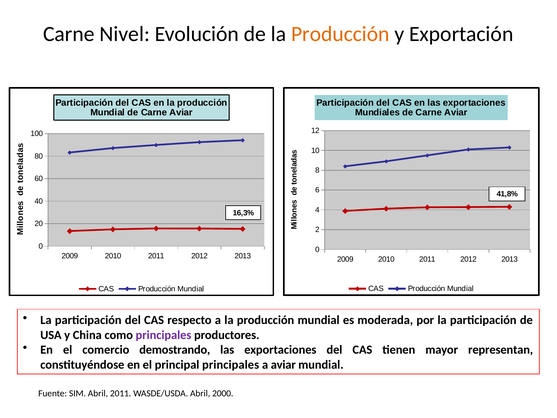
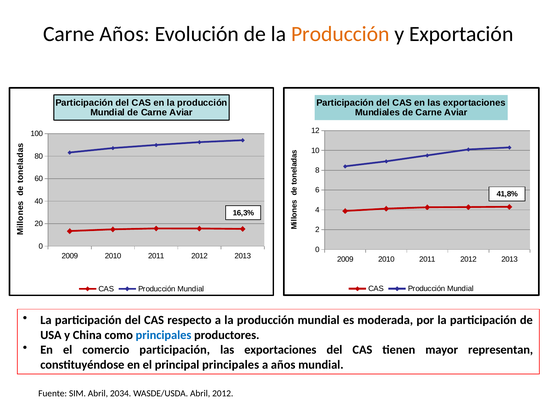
Carne Nivel: Nivel -> Años
principales at (164, 335) colour: purple -> blue
comercio demostrando: demostrando -> participación
a aviar: aviar -> años
Abril 2011: 2011 -> 2034
Abril 2000: 2000 -> 2012
